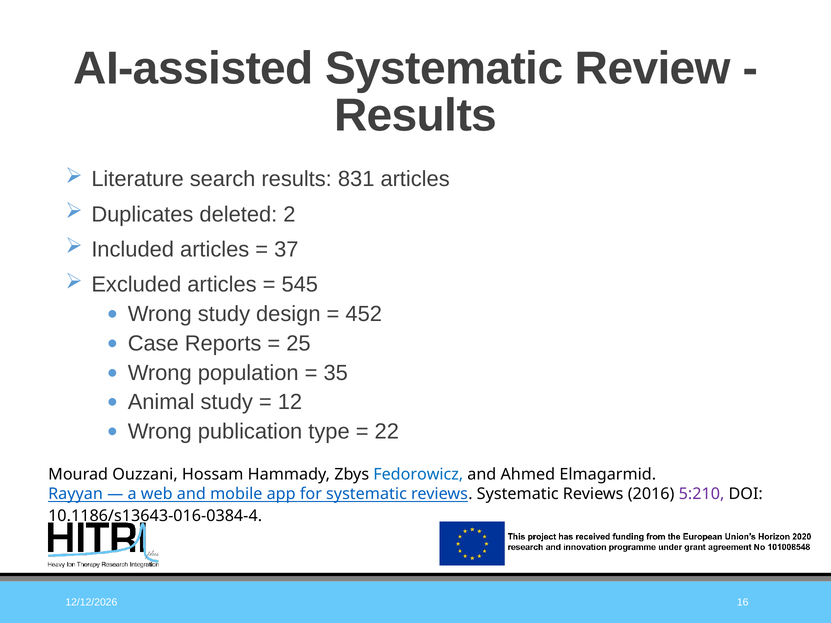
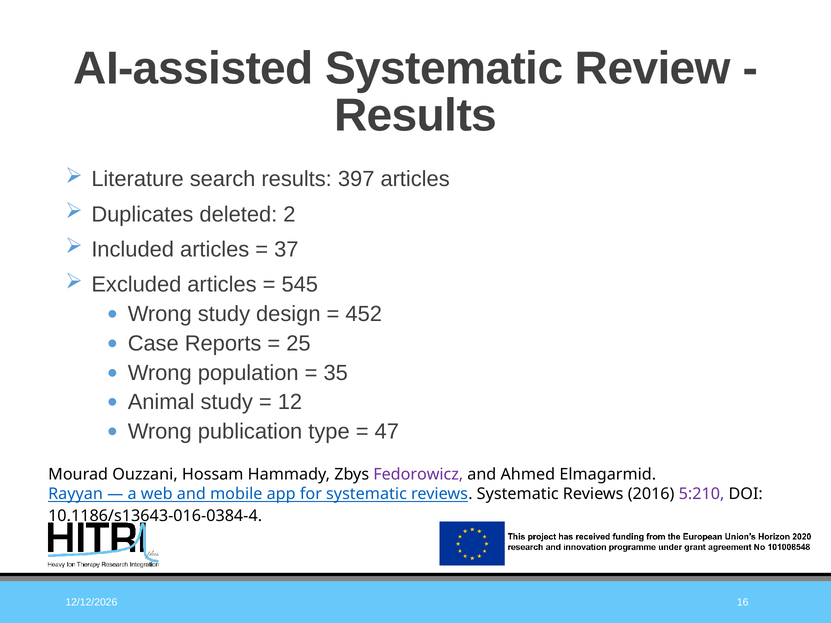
831: 831 -> 397
22: 22 -> 47
Fedorowicz colour: blue -> purple
